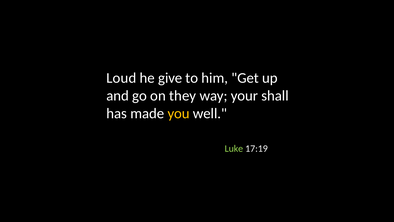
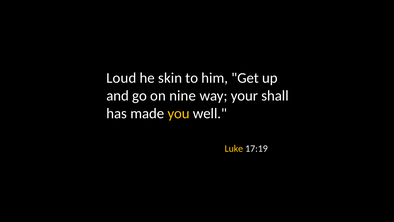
give: give -> skin
they: they -> nine
Luke colour: light green -> yellow
